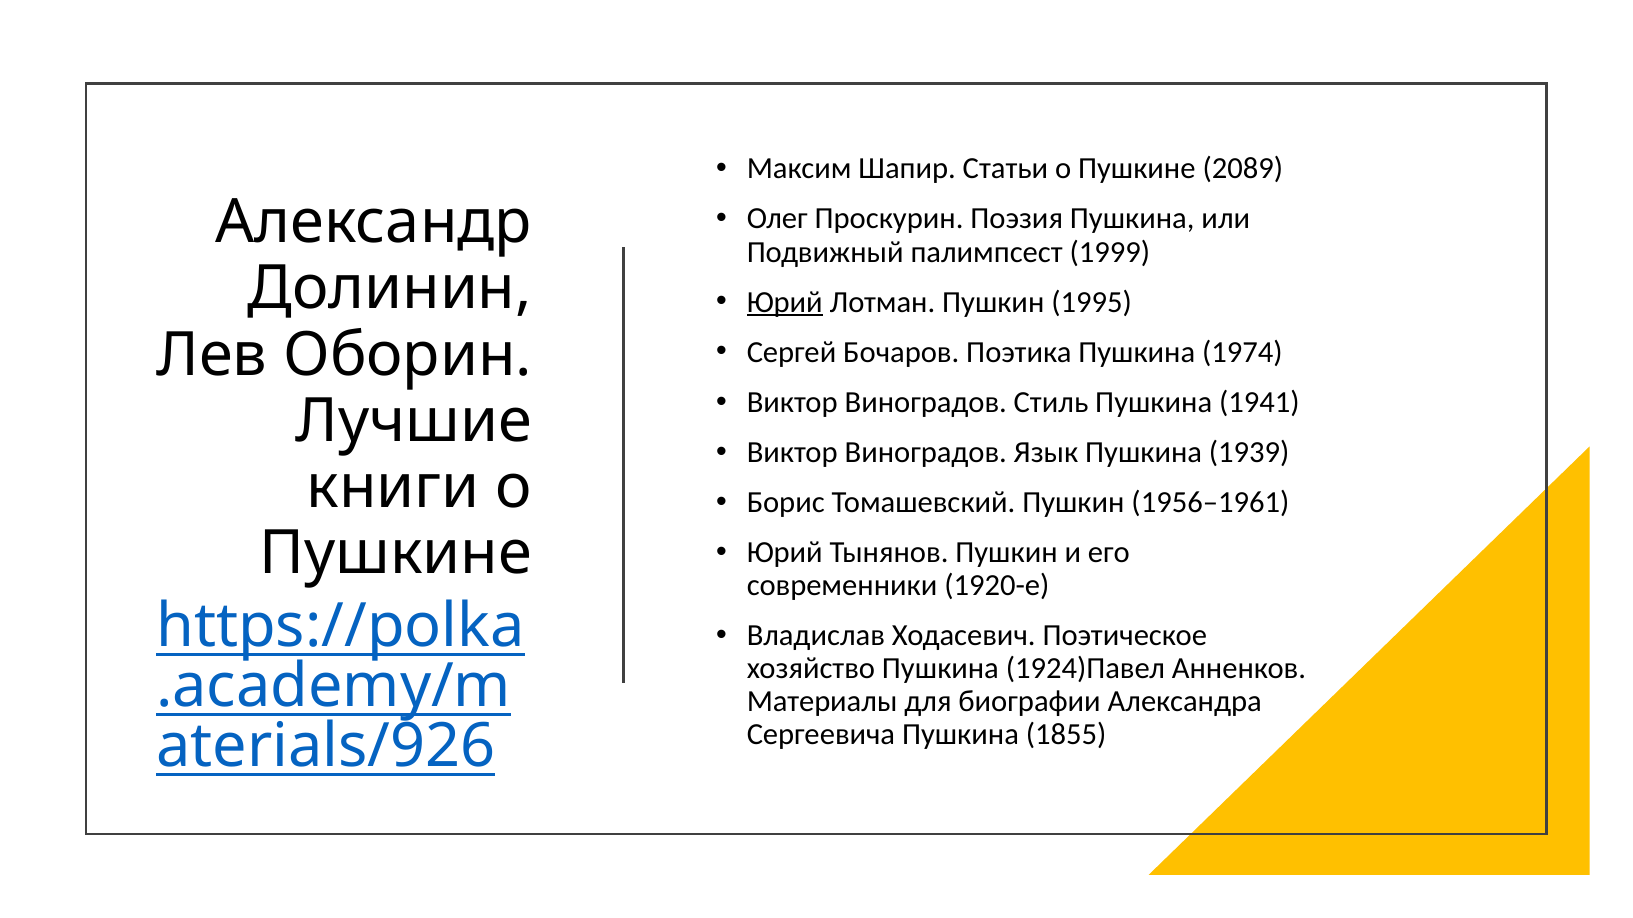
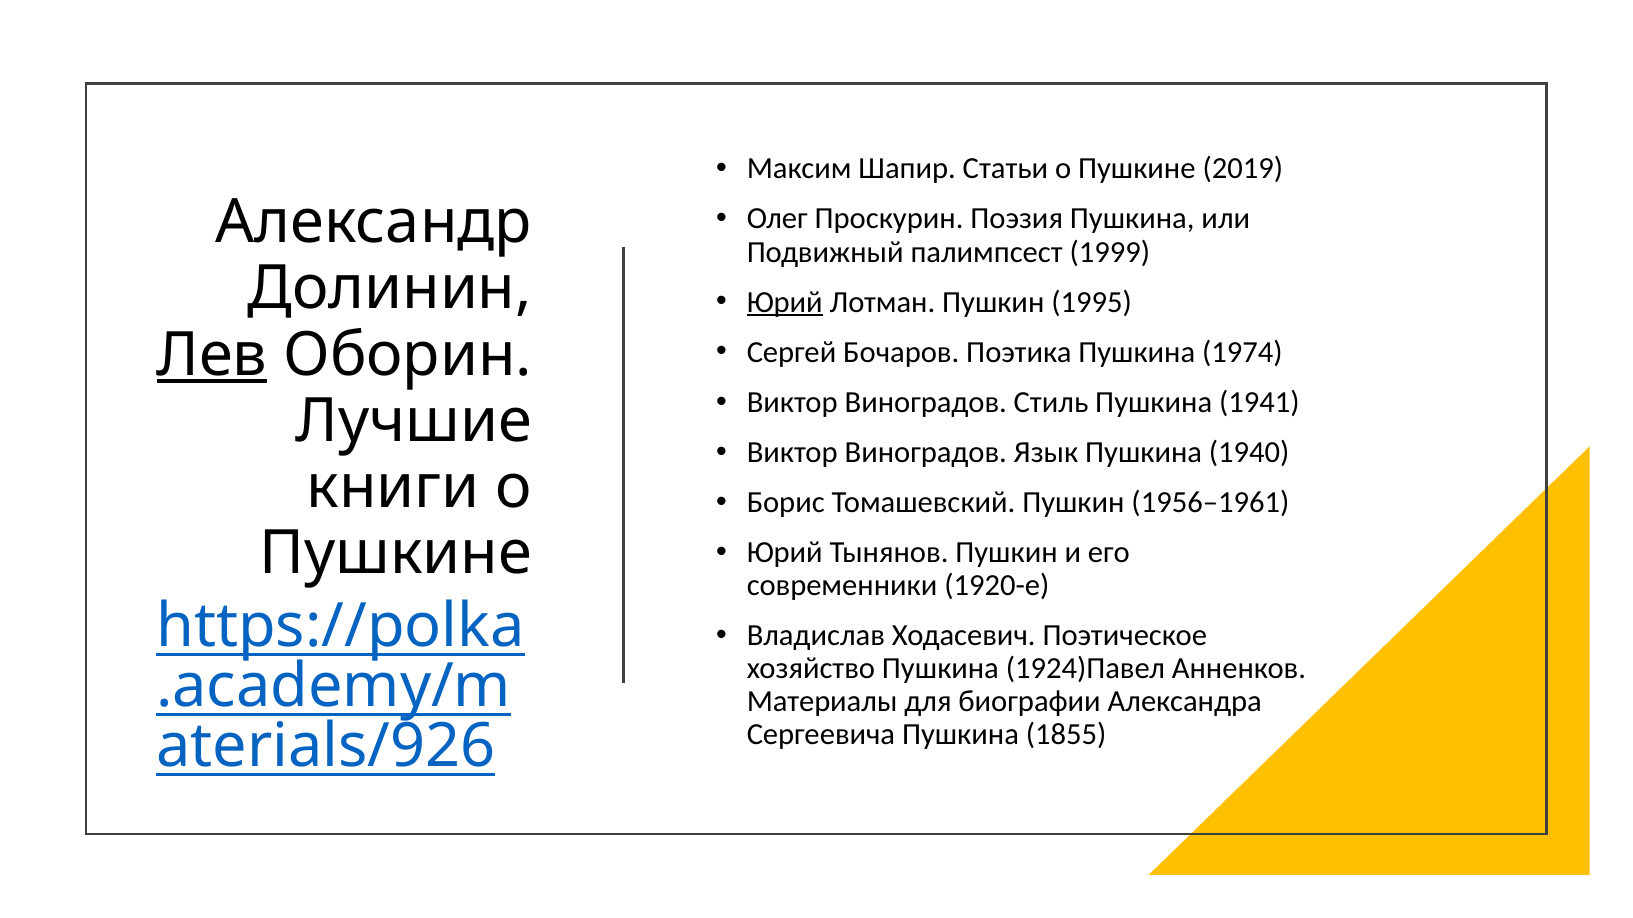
2089: 2089 -> 2019
Лев underline: none -> present
1939: 1939 -> 1940
